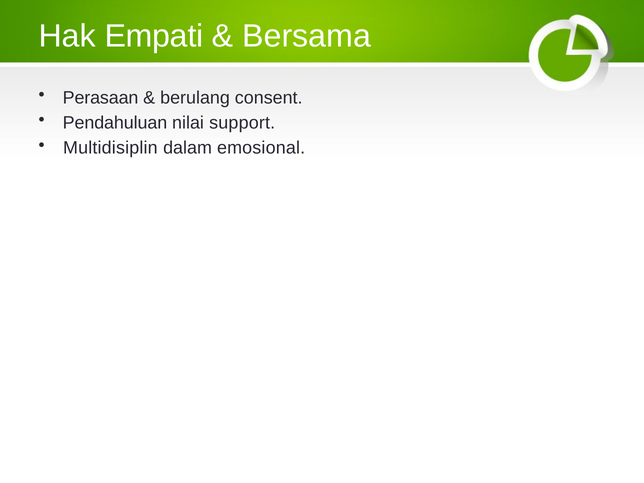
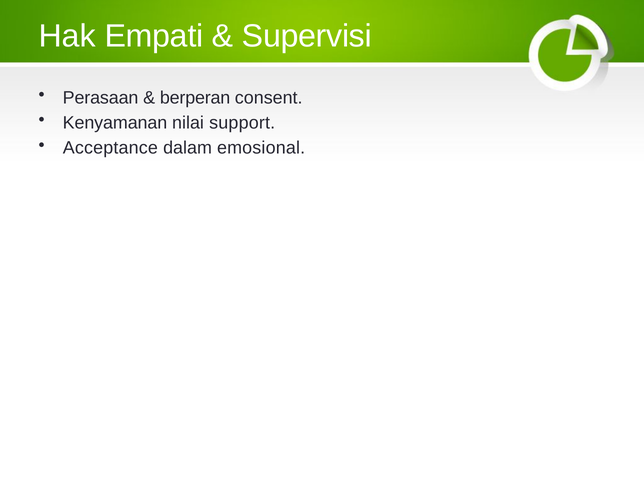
Bersama: Bersama -> Supervisi
berulang: berulang -> berperan
Pendahuluan: Pendahuluan -> Kenyamanan
Multidisiplin: Multidisiplin -> Acceptance
